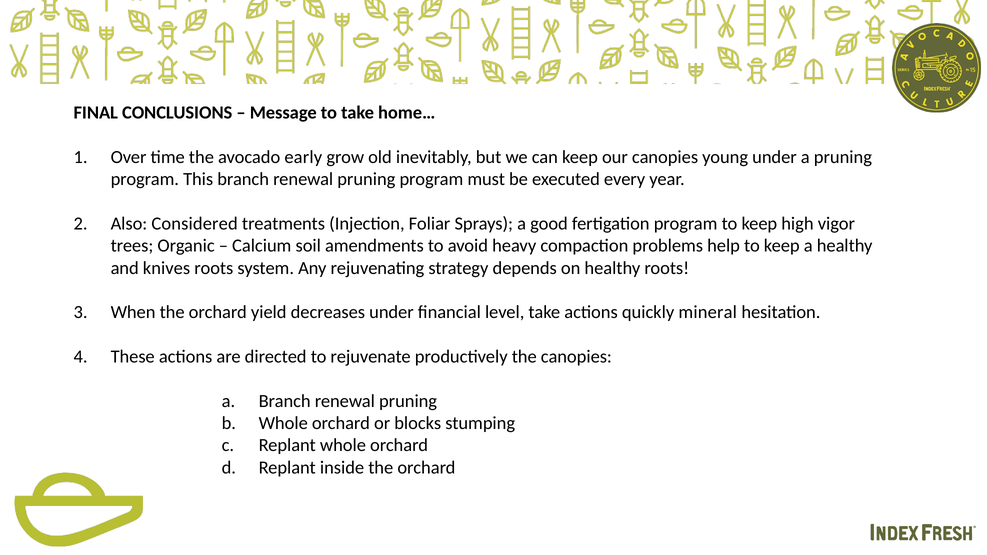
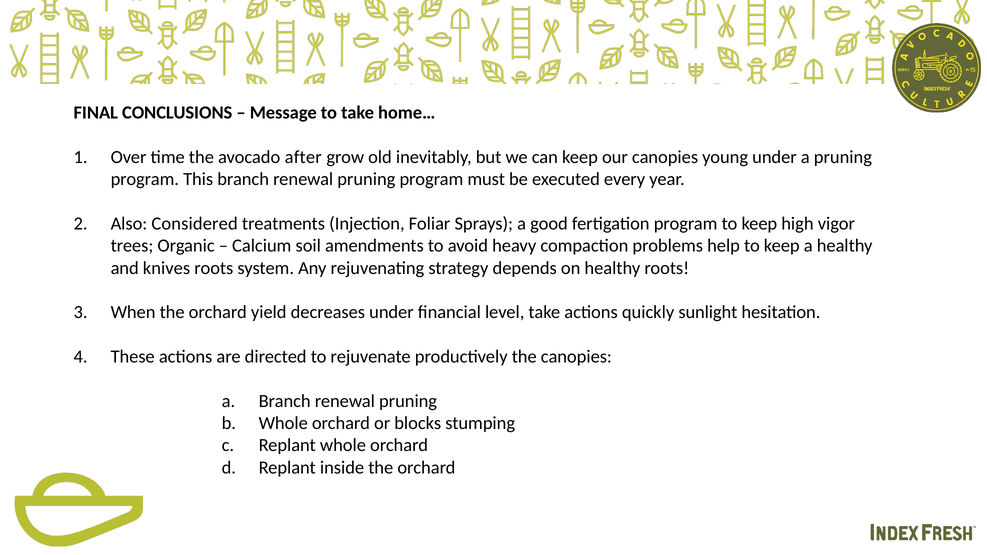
early: early -> after
mineral: mineral -> sunlight
